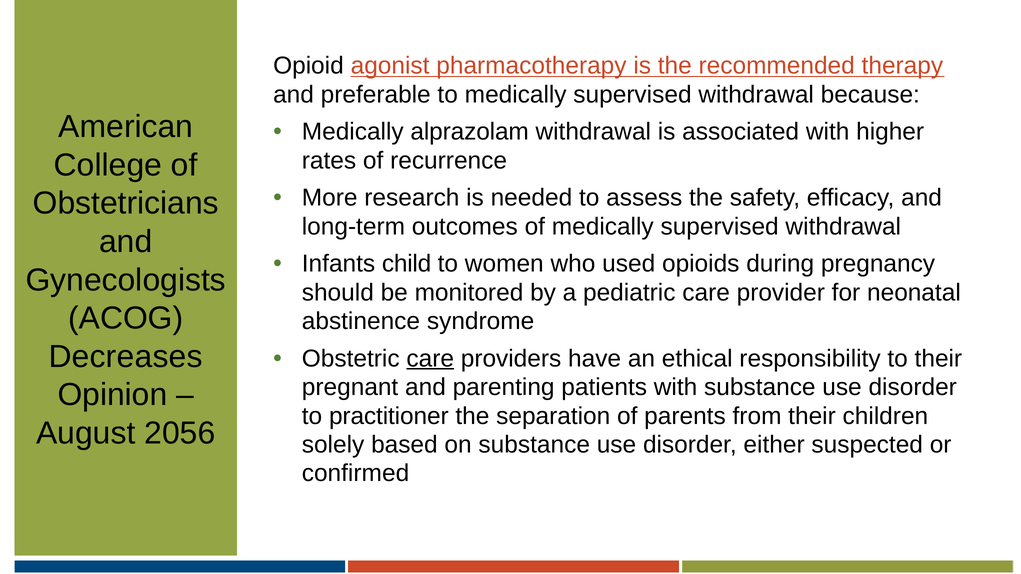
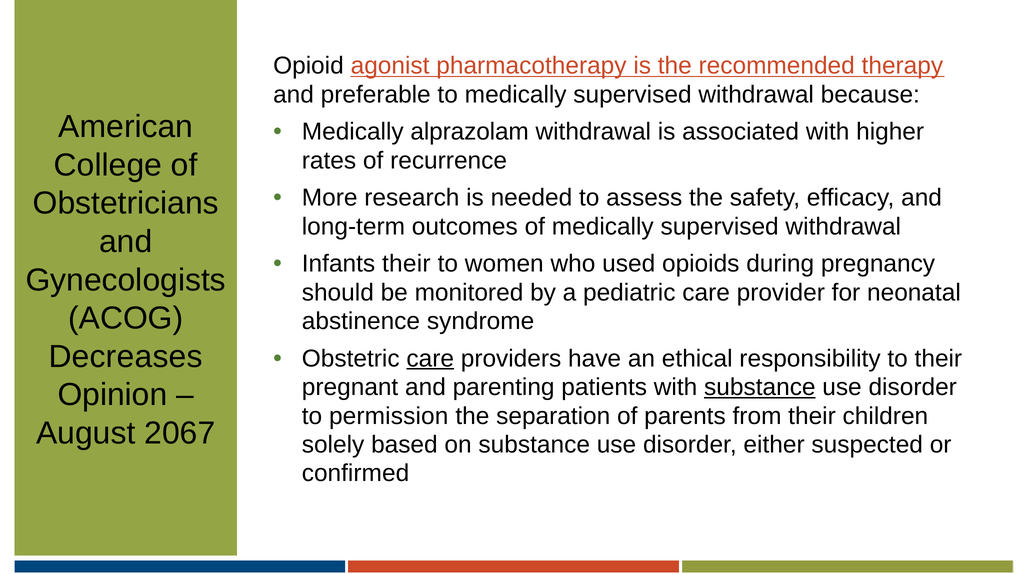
Infants child: child -> their
substance at (760, 387) underline: none -> present
practitioner: practitioner -> permission
2056: 2056 -> 2067
